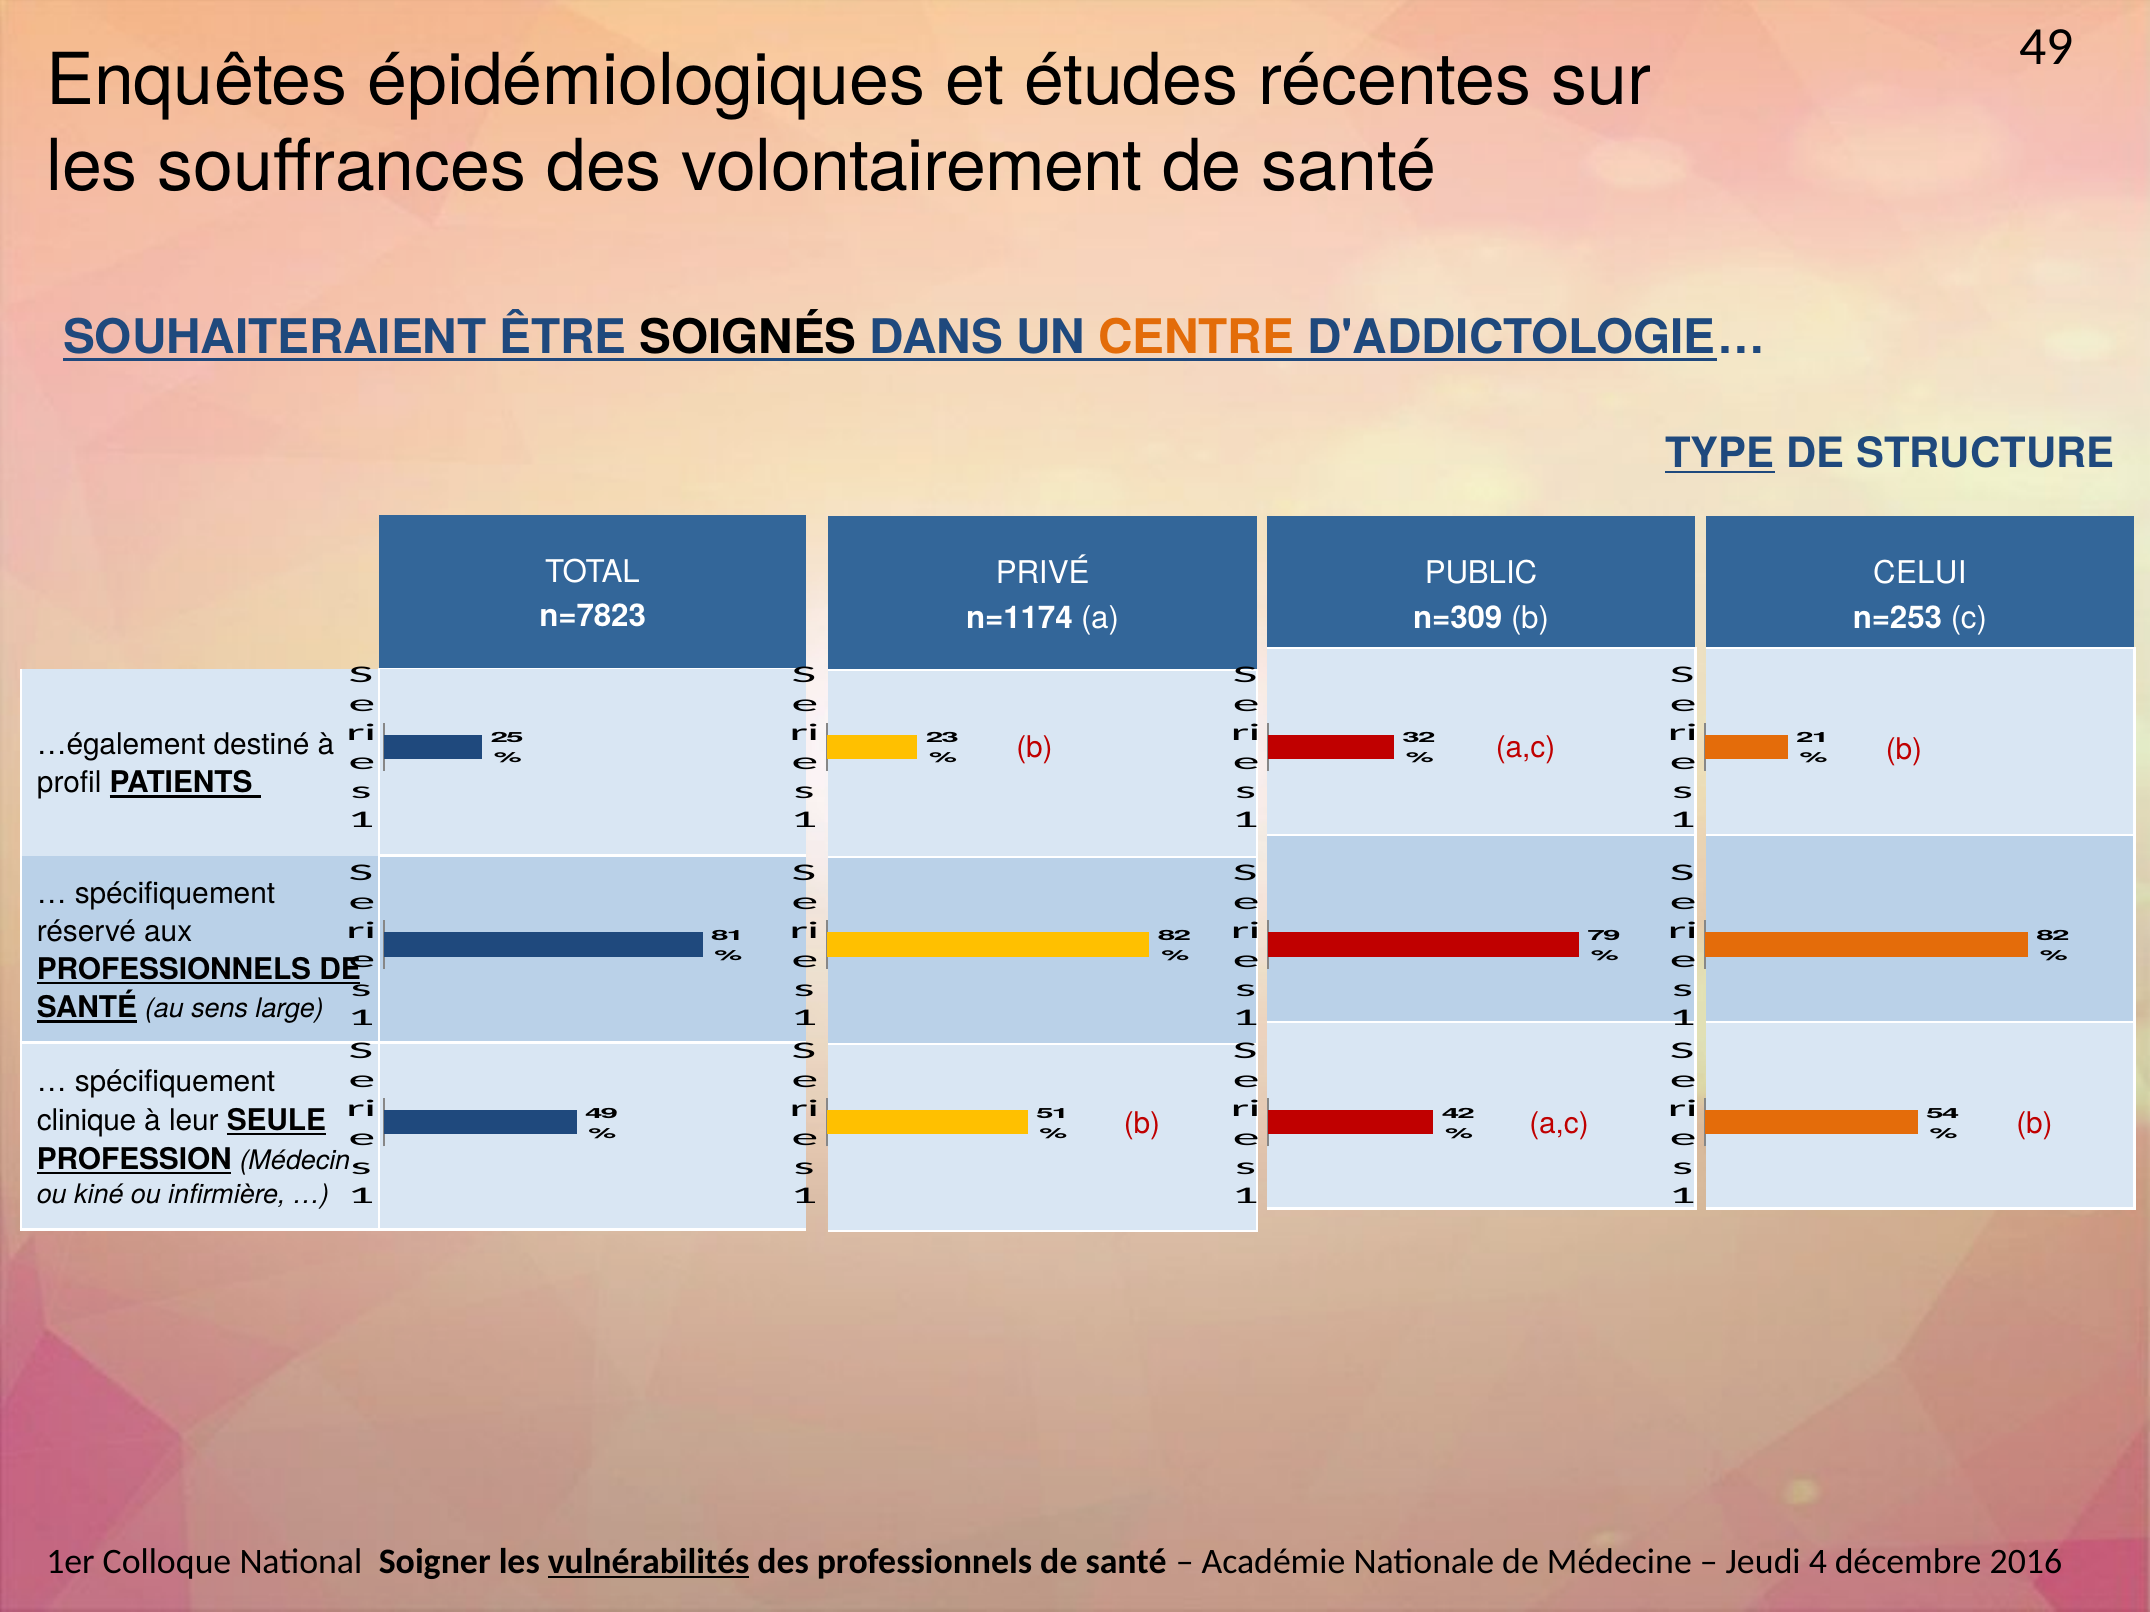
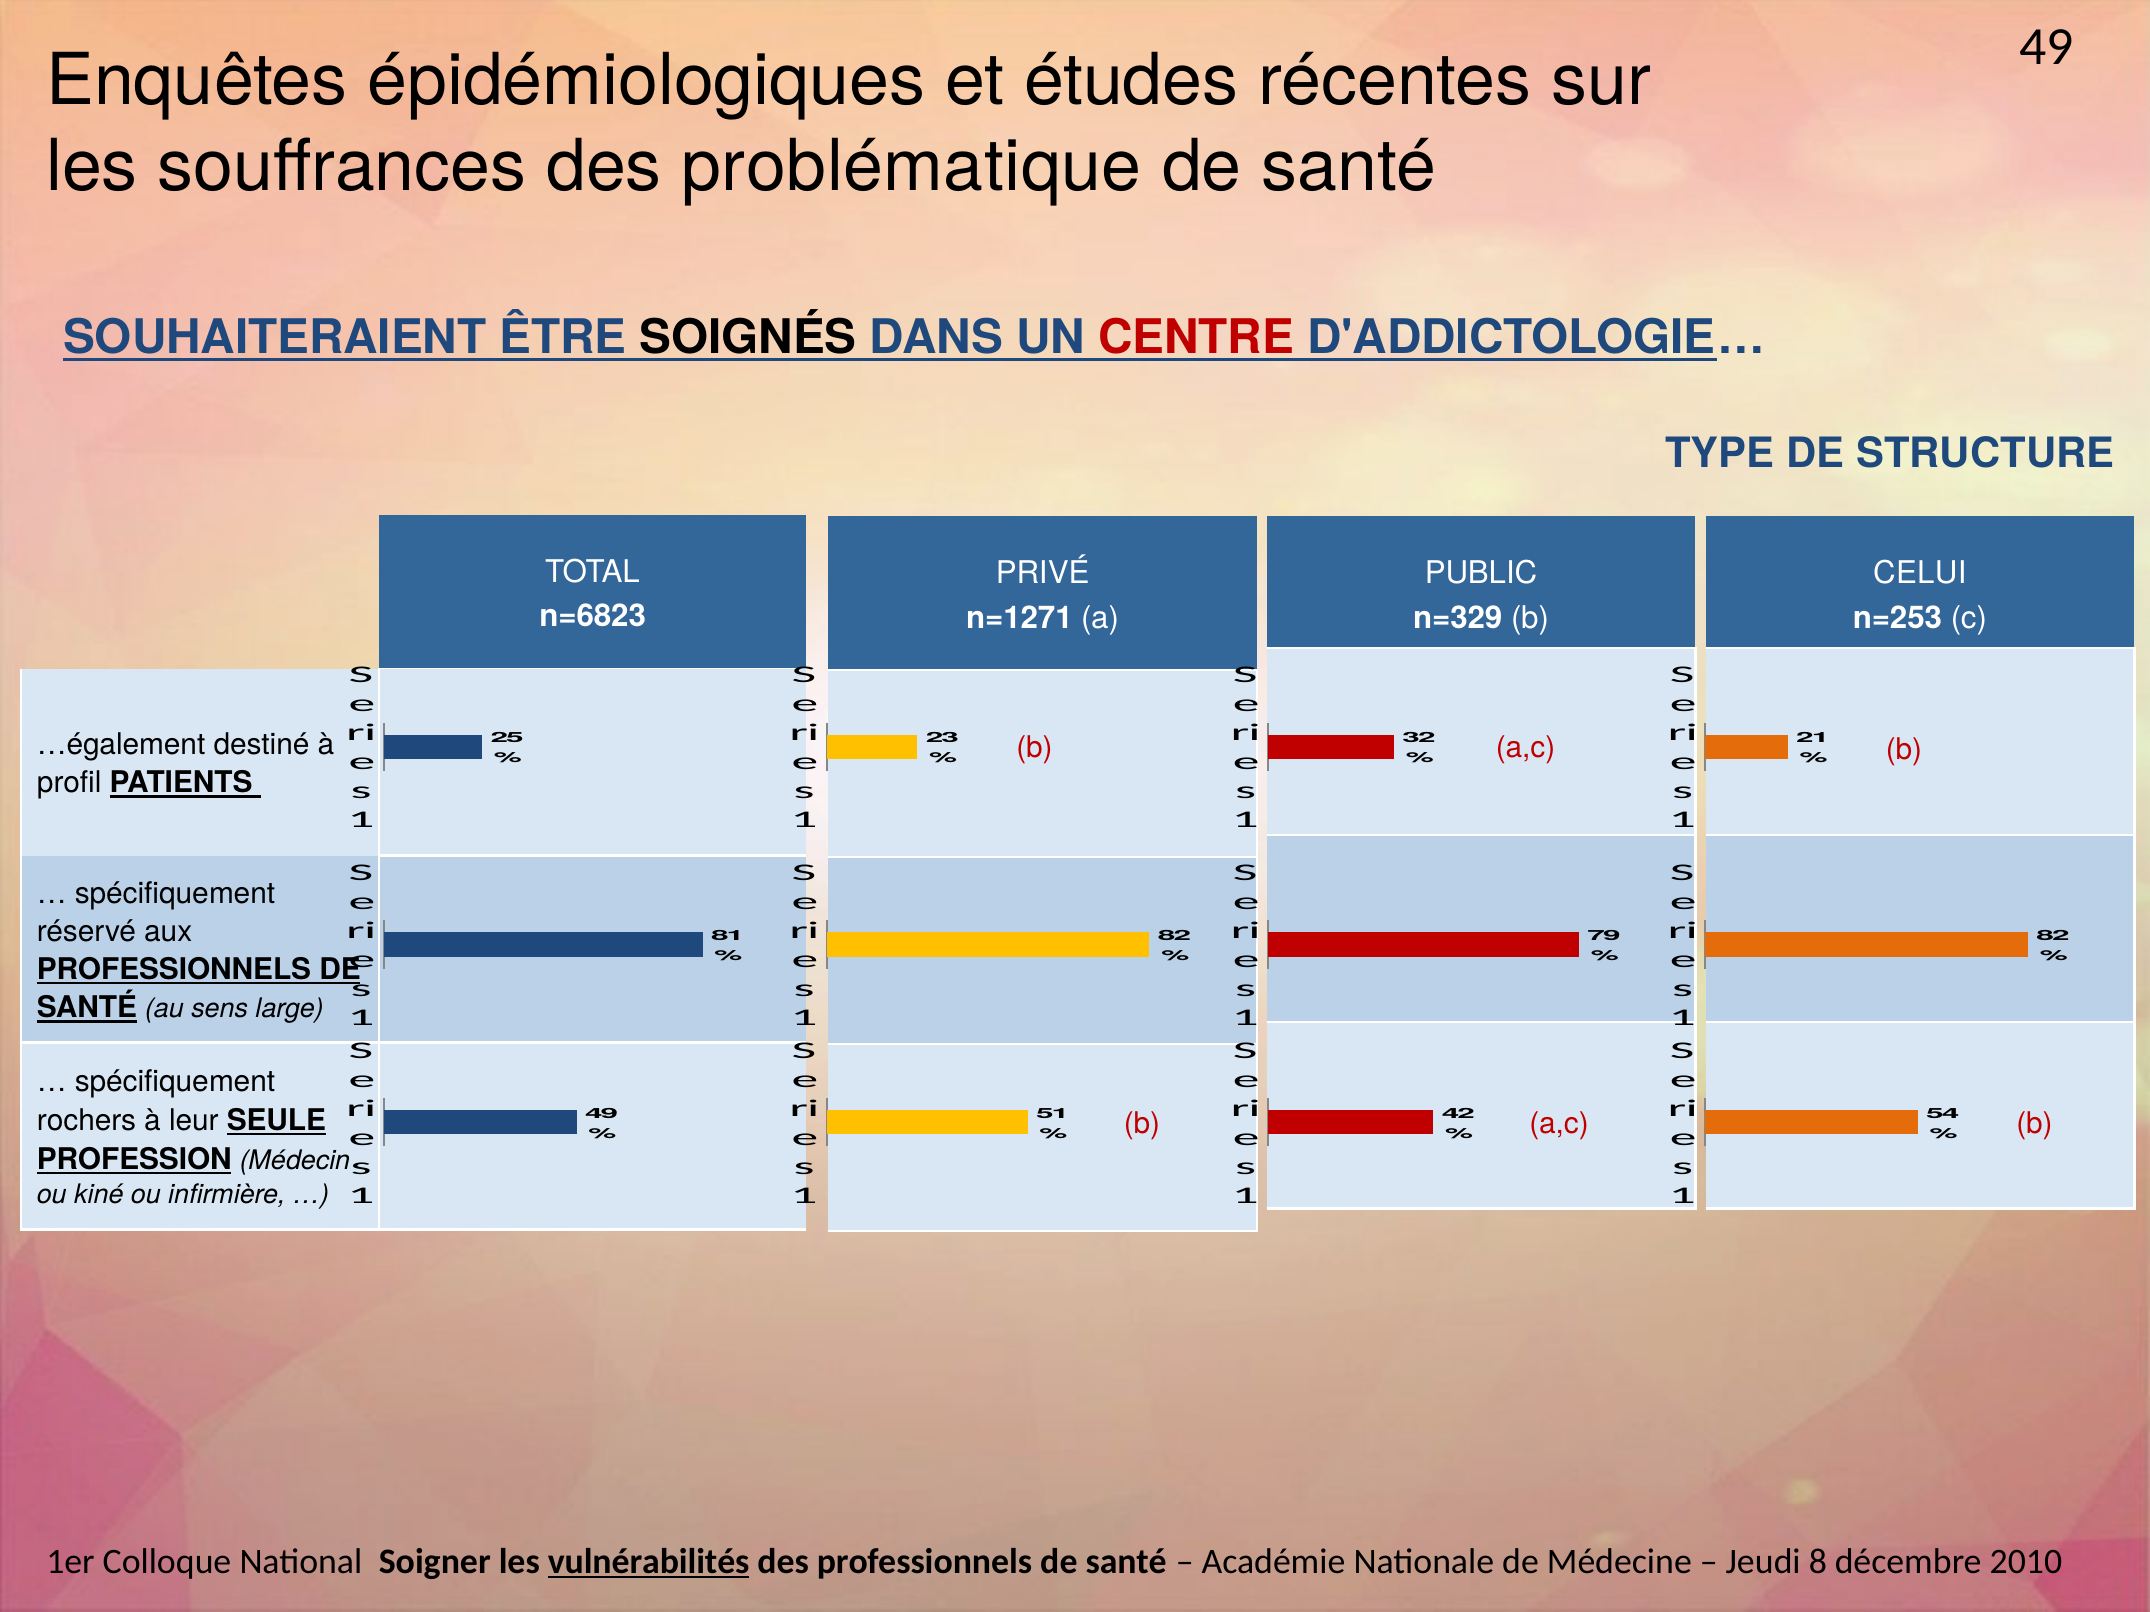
volontairement: volontairement -> problématique
CENTRE colour: orange -> red
TYPE underline: present -> none
n=7823: n=7823 -> n=6823
n=1174: n=1174 -> n=1271
n=309: n=309 -> n=329
clinique: clinique -> rochers
4: 4 -> 8
2016: 2016 -> 2010
